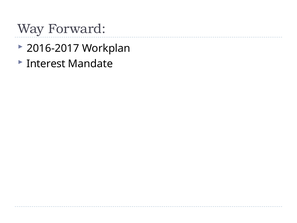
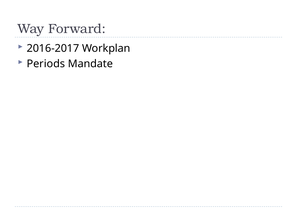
Interest: Interest -> Periods
